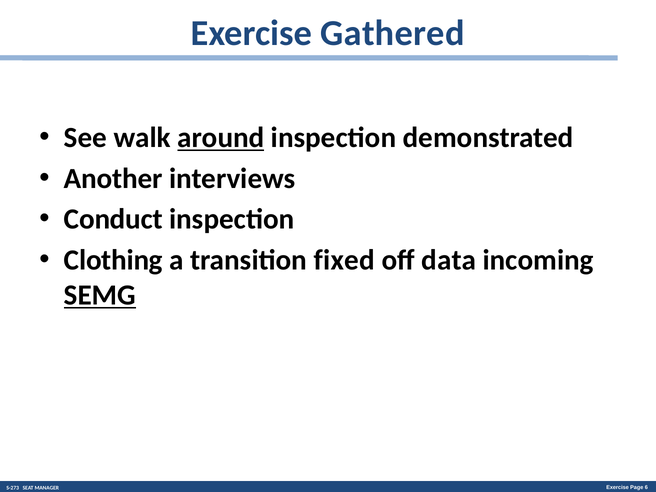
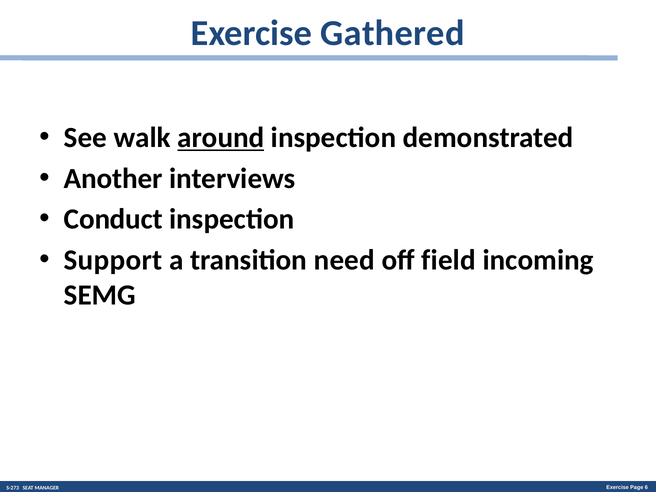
Clothing: Clothing -> Support
fixed: fixed -> need
data: data -> field
SEMG underline: present -> none
